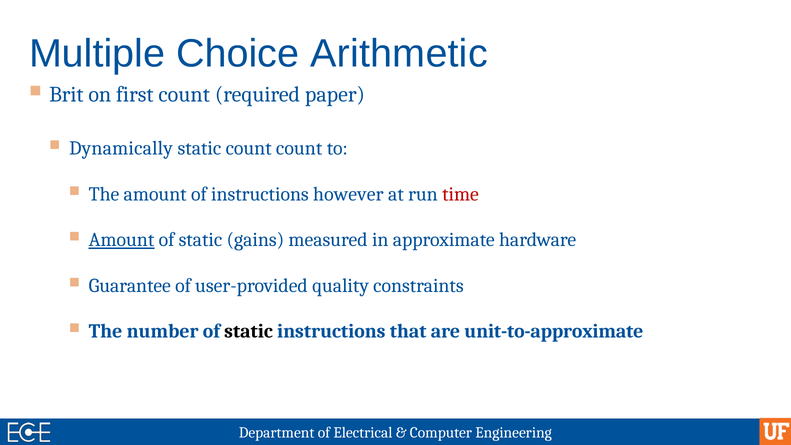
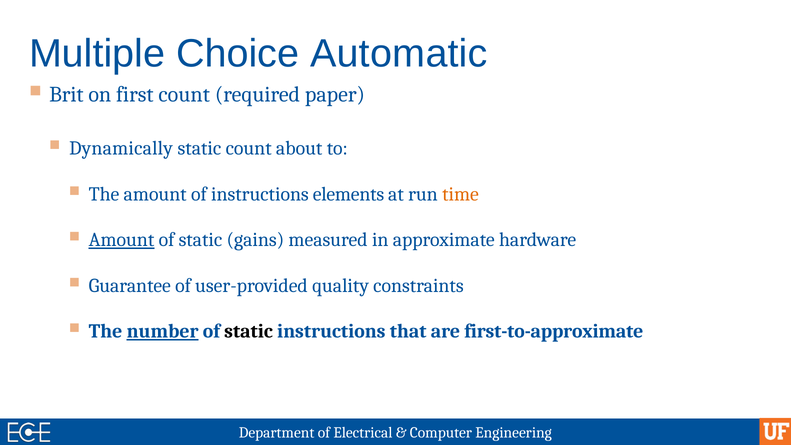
Arithmetic: Arithmetic -> Automatic
count count: count -> about
however: however -> elements
time colour: red -> orange
number underline: none -> present
unit-to-approximate: unit-to-approximate -> first-to-approximate
